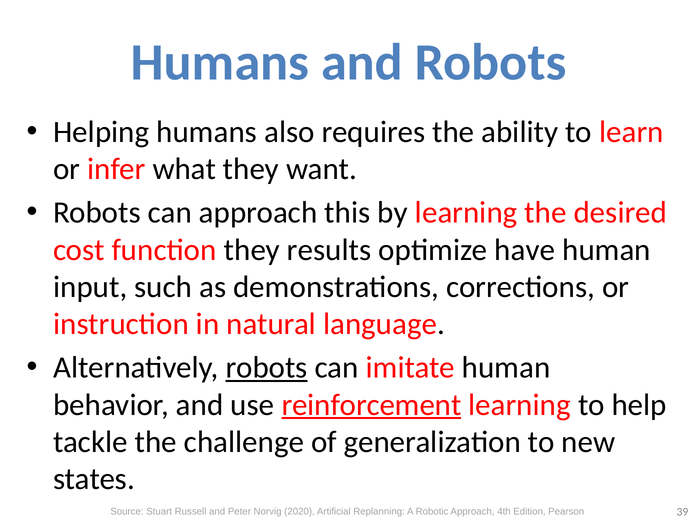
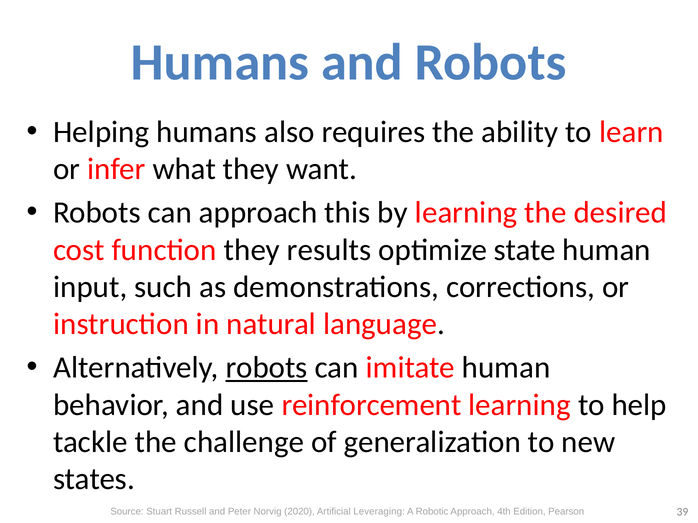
have: have -> state
reinforcement underline: present -> none
Replanning: Replanning -> Leveraging
